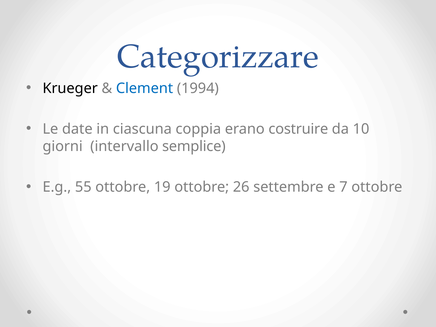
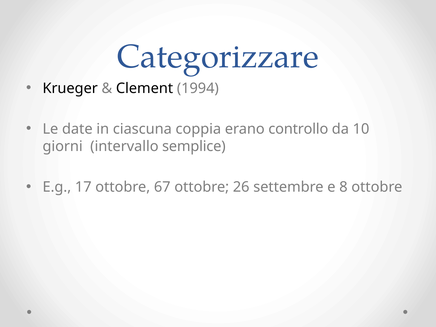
Clement colour: blue -> black
costruire: costruire -> controllo
55: 55 -> 17
19: 19 -> 67
7: 7 -> 8
